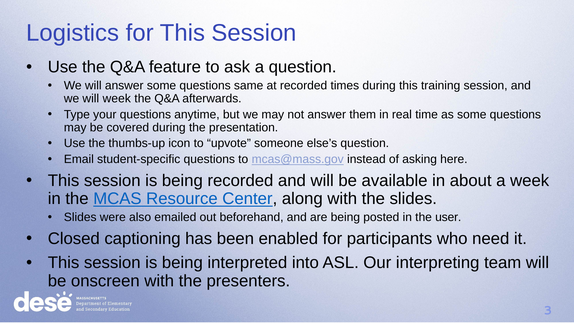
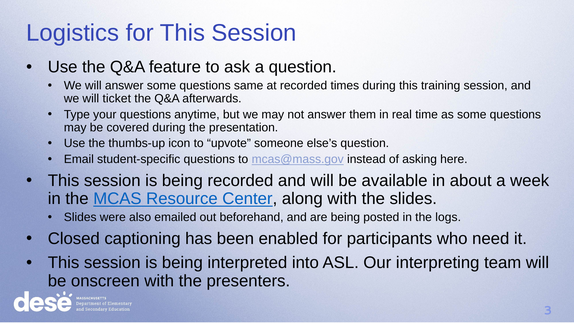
will week: week -> ticket
user: user -> logs
